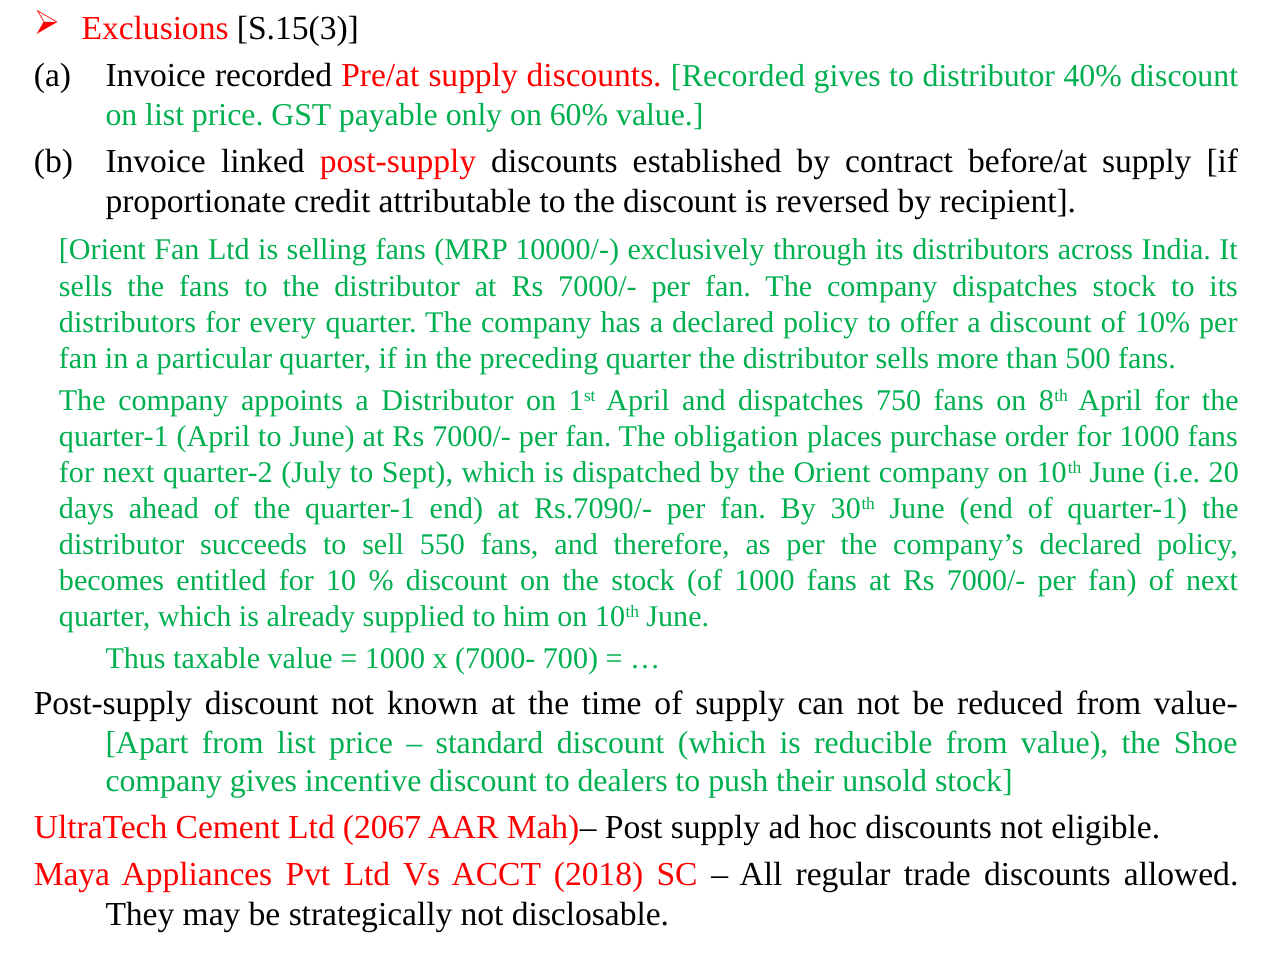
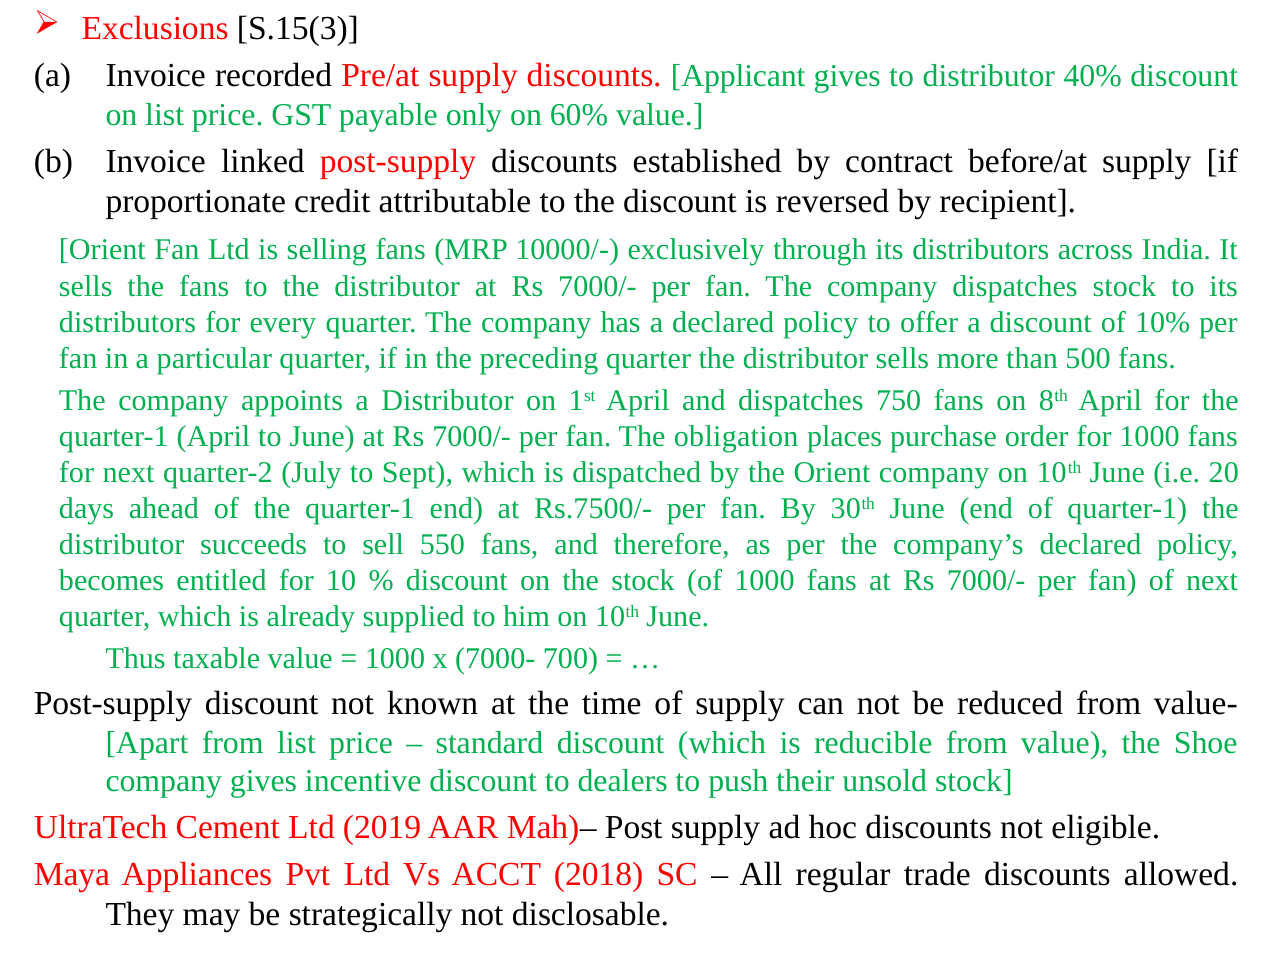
discounts Recorded: Recorded -> Applicant
Rs.7090/-: Rs.7090/- -> Rs.7500/-
2067: 2067 -> 2019
